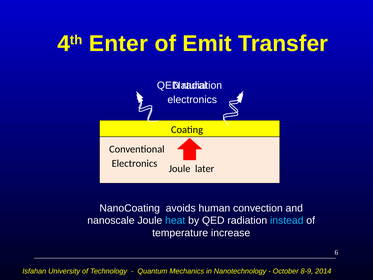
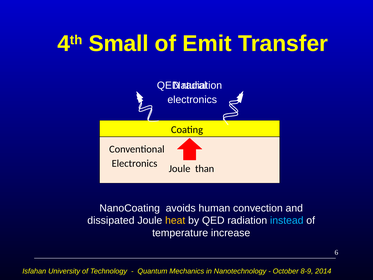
Enter: Enter -> Small
later: later -> than
nanoscale: nanoscale -> dissipated
heat colour: light blue -> yellow
